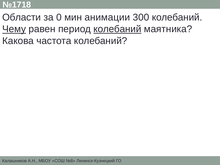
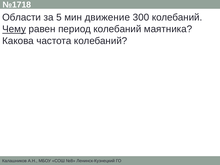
0: 0 -> 5
анимации: анимации -> движение
колебаний at (117, 29) underline: present -> none
